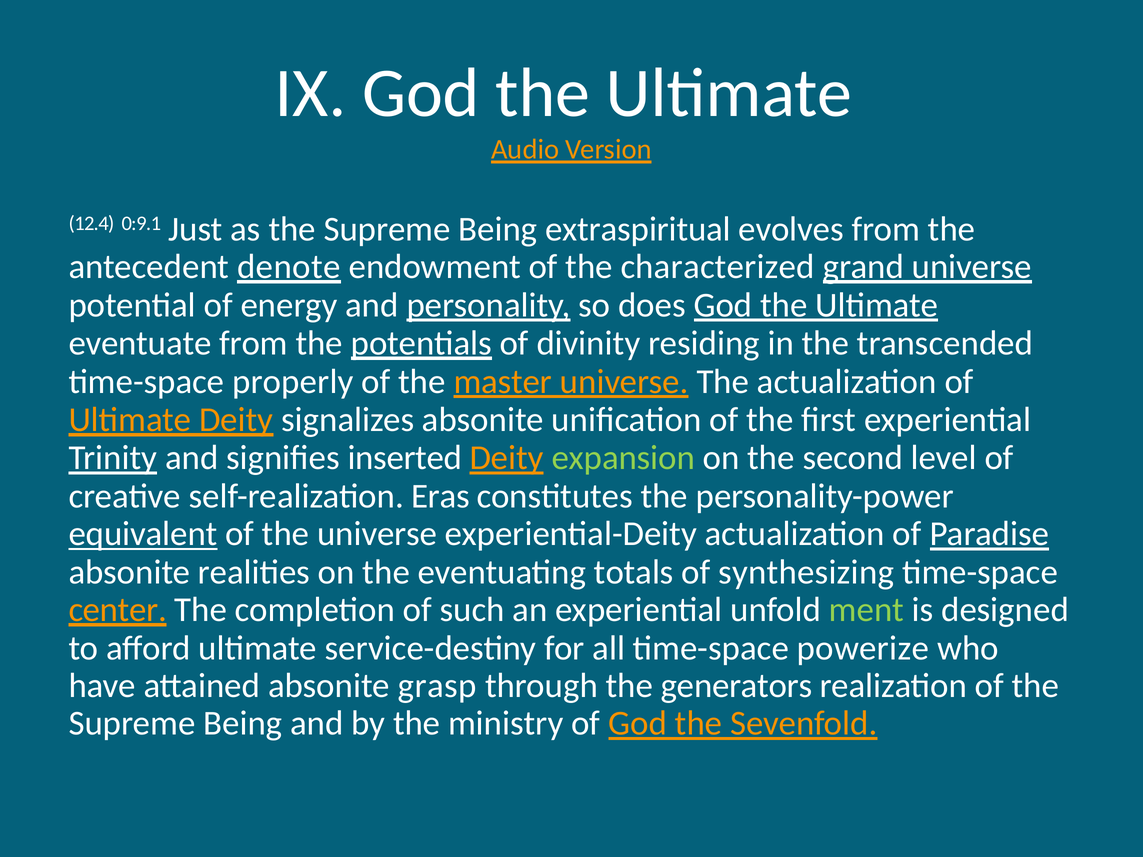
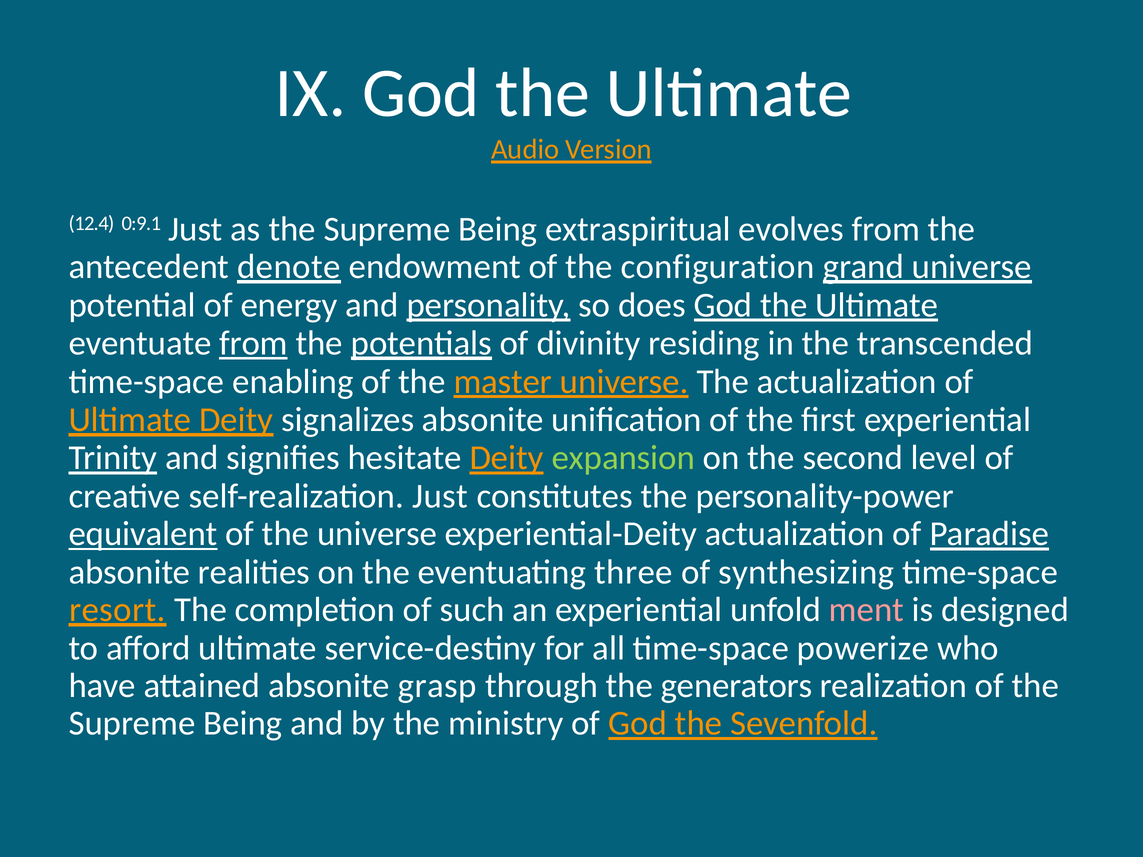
characterized: characterized -> configuration
from at (254, 343) underline: none -> present
properly: properly -> enabling
inserted: inserted -> hesitate
self-realization Eras: Eras -> Just
totals: totals -> three
center: center -> resort
ment colour: light green -> pink
